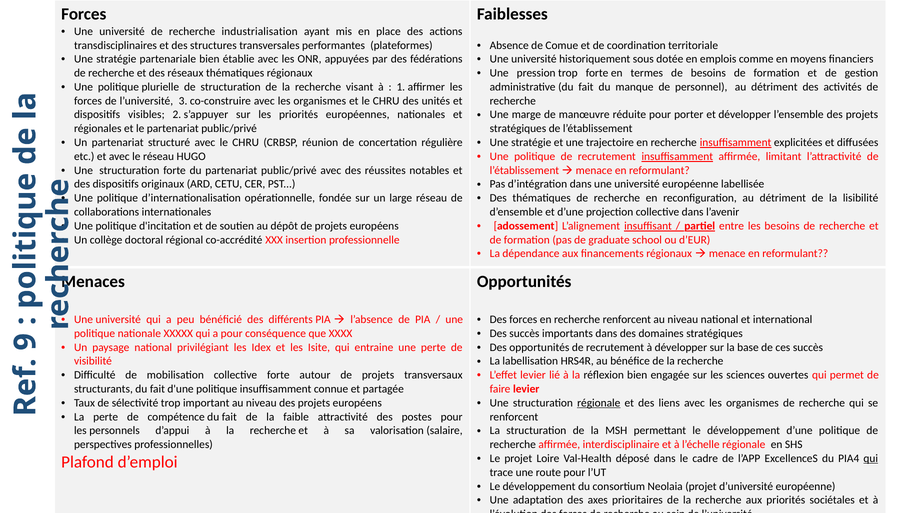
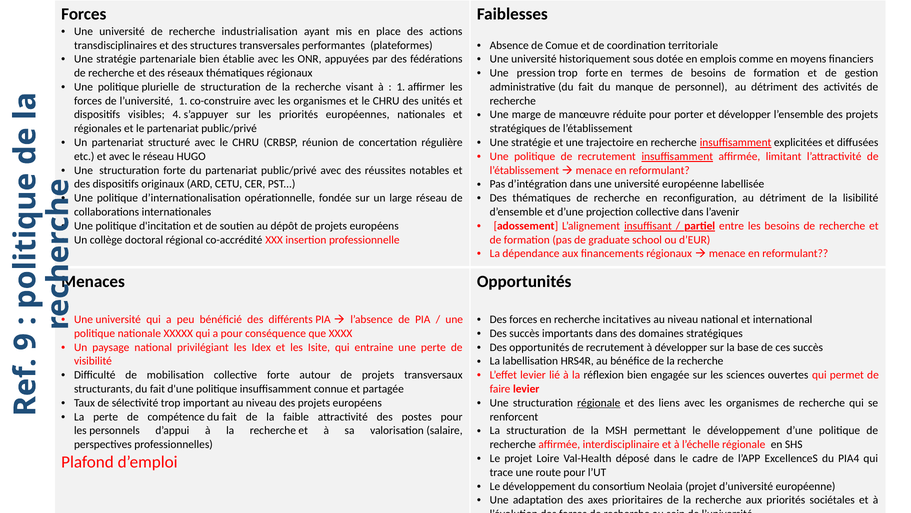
l’université 3: 3 -> 1
2: 2 -> 4
recherche renforcent: renforcent -> incitatives
qui at (871, 458) underline: present -> none
